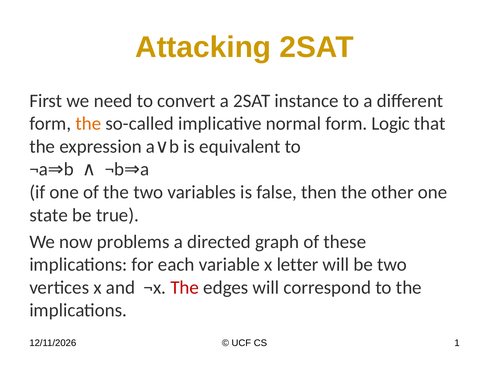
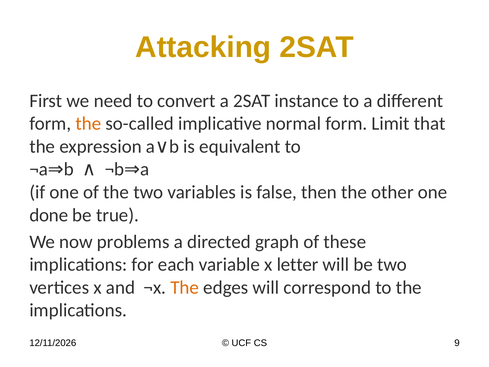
Logic: Logic -> Limit
state: state -> done
The at (185, 287) colour: red -> orange
1: 1 -> 9
